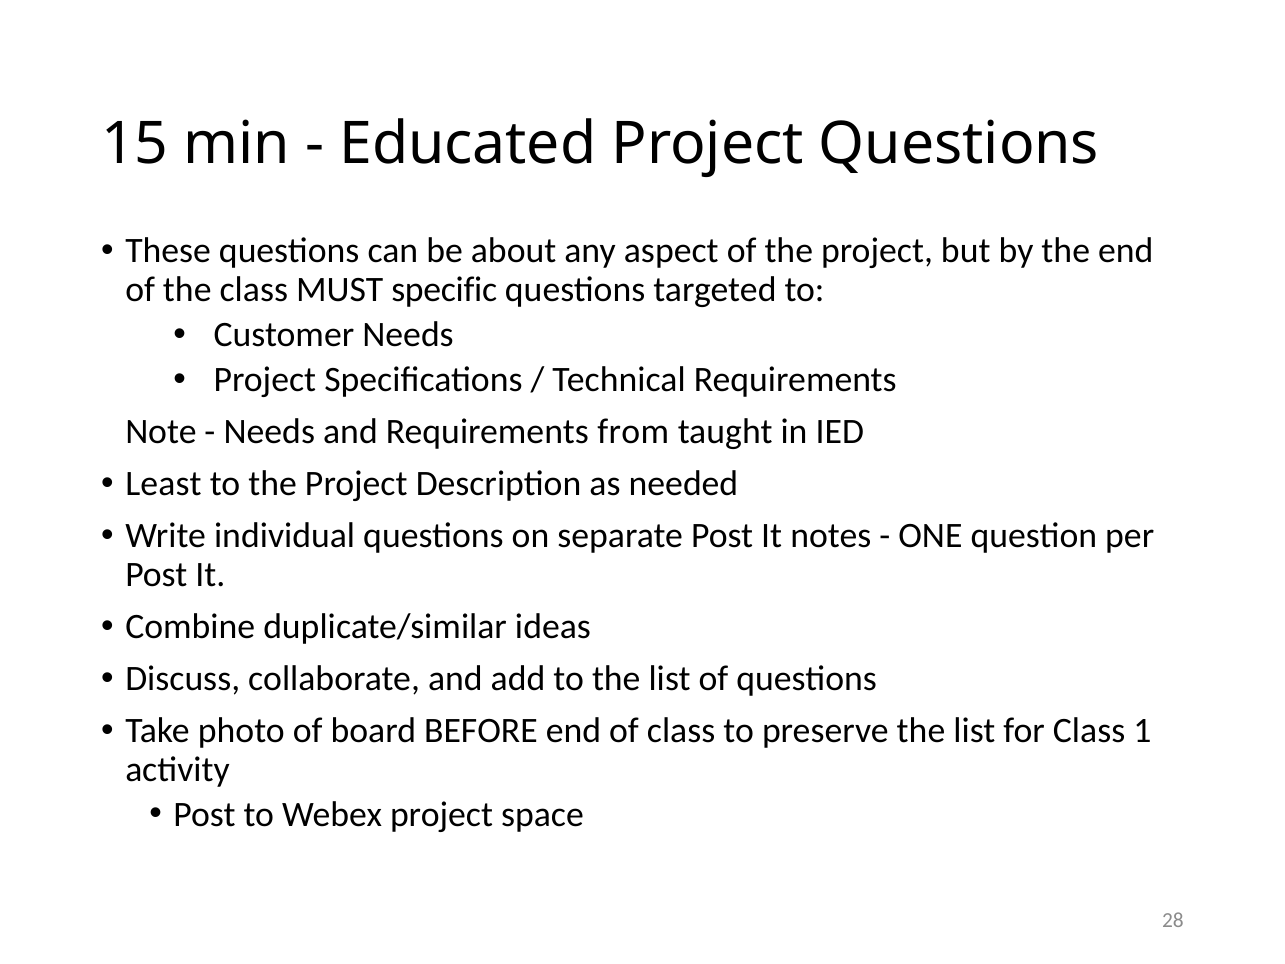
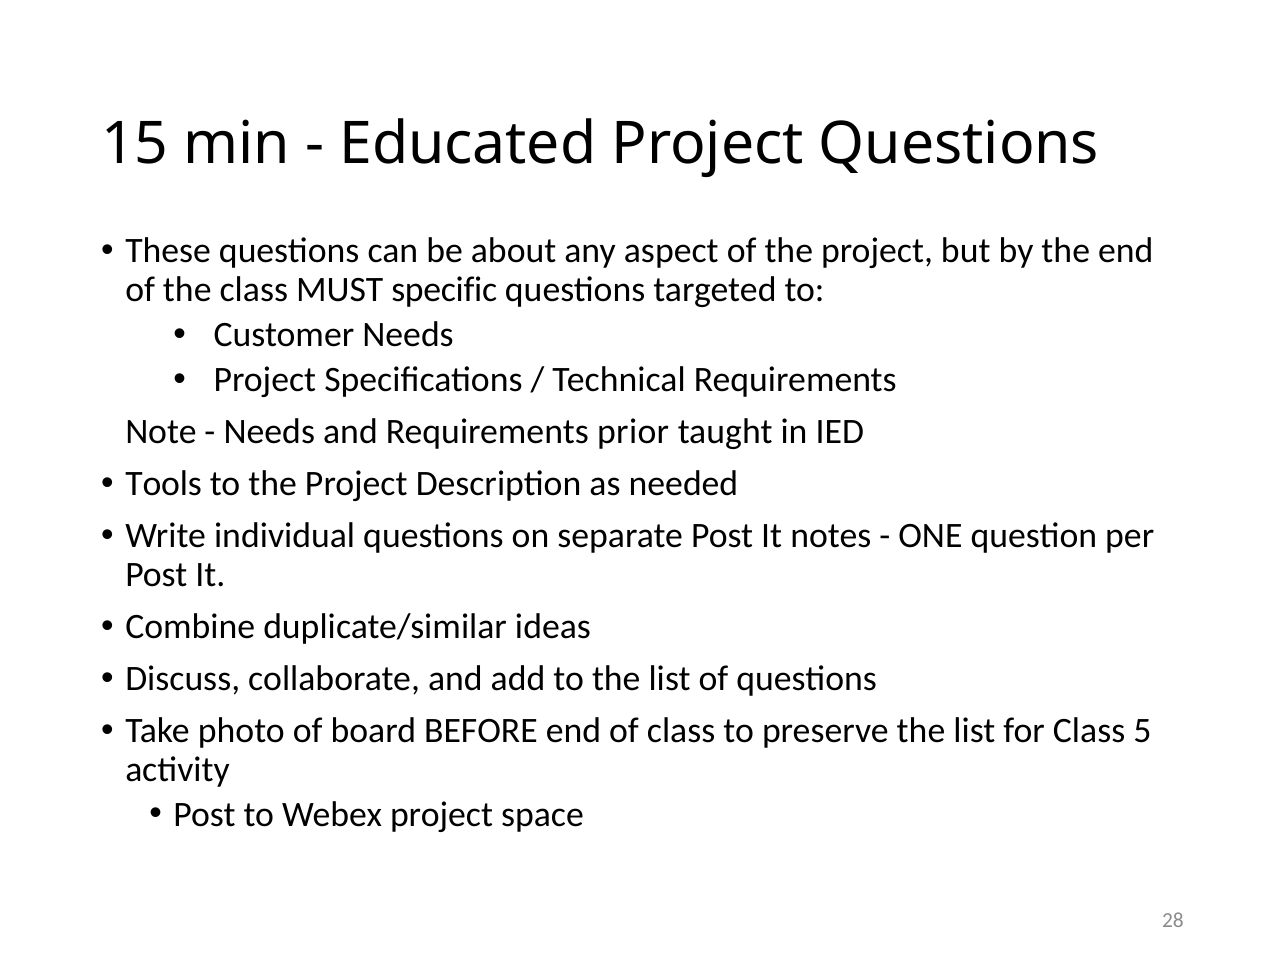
from: from -> prior
Least: Least -> Tools
1: 1 -> 5
